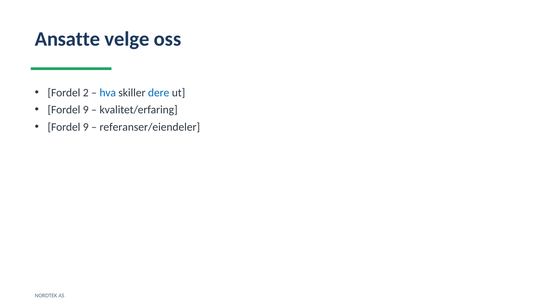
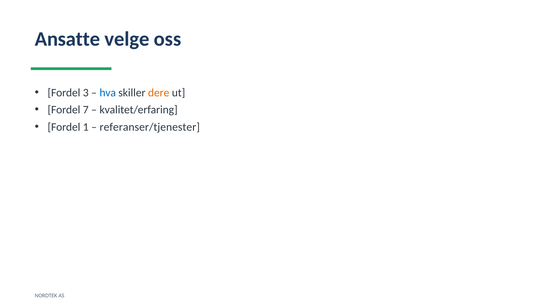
2: 2 -> 3
dere colour: blue -> orange
9 at (86, 110): 9 -> 7
9 at (86, 127): 9 -> 1
referanser/eiendeler: referanser/eiendeler -> referanser/tjenester
